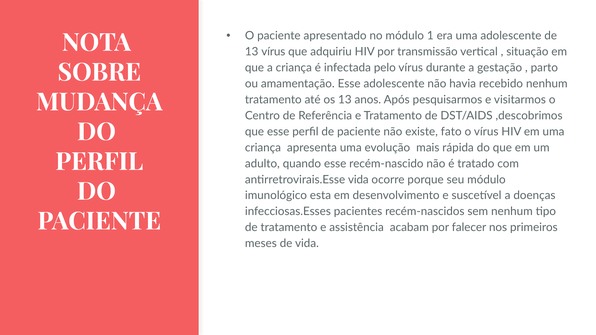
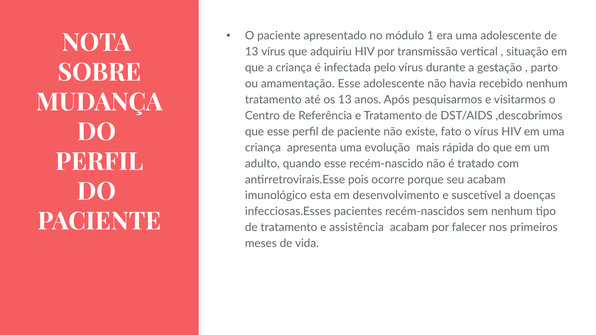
antirretrovirais.Esse vida: vida -> pois
seu módulo: módulo -> acabam
